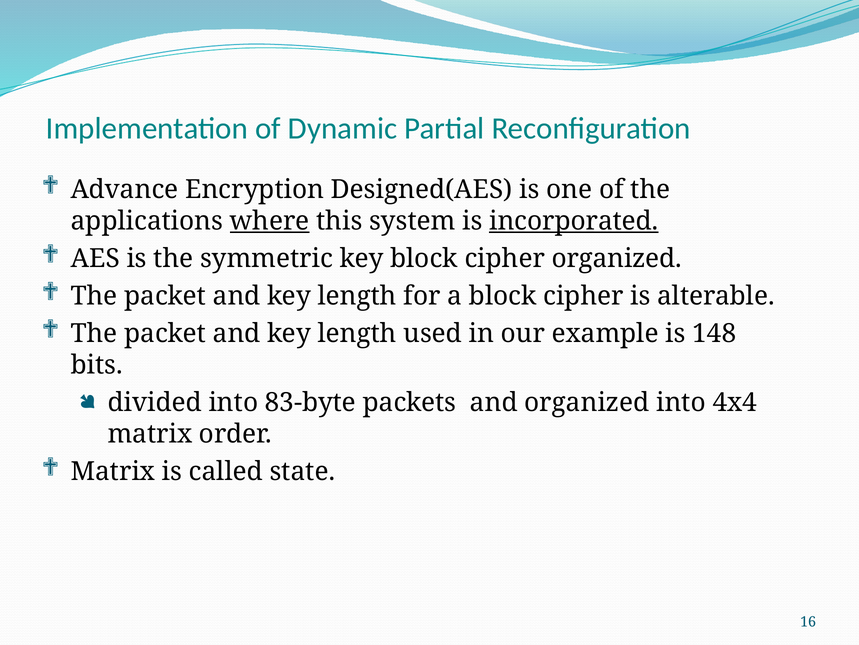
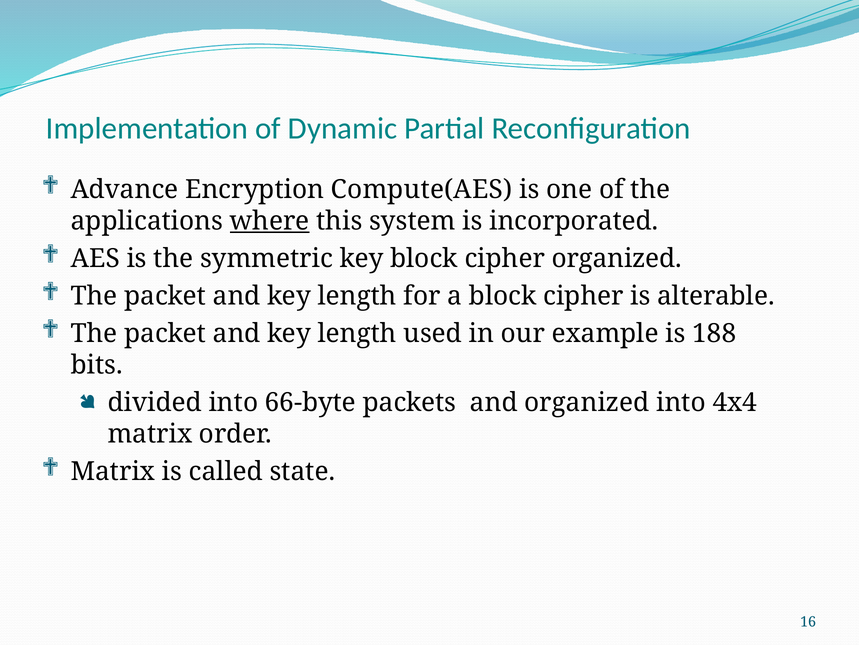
Designed(AES: Designed(AES -> Compute(AES
incorporated underline: present -> none
148: 148 -> 188
83-byte: 83-byte -> 66-byte
